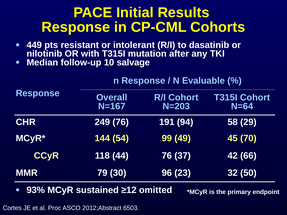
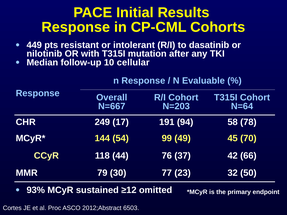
salvage: salvage -> cellular
N=167: N=167 -> N=667
249 76: 76 -> 17
29: 29 -> 78
96: 96 -> 77
